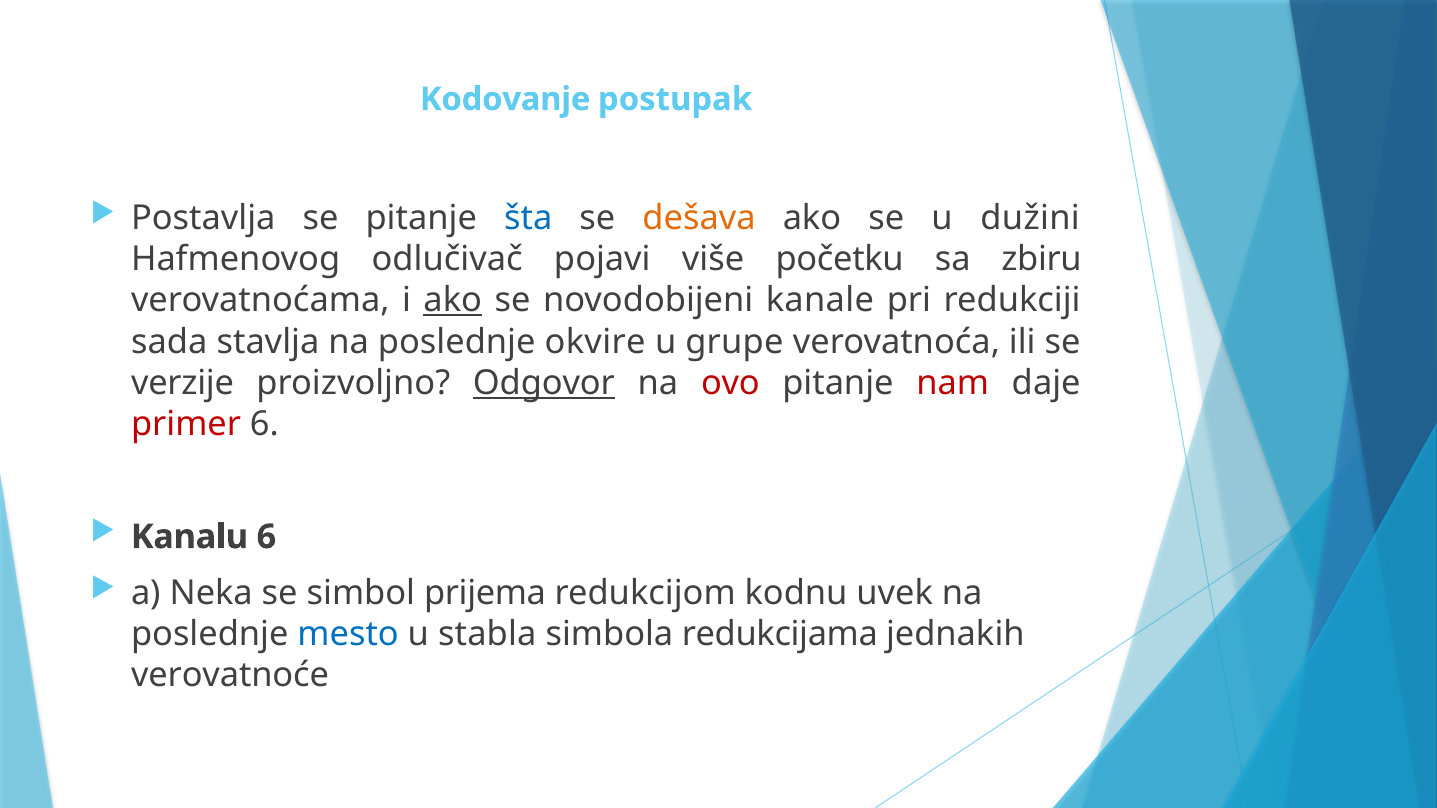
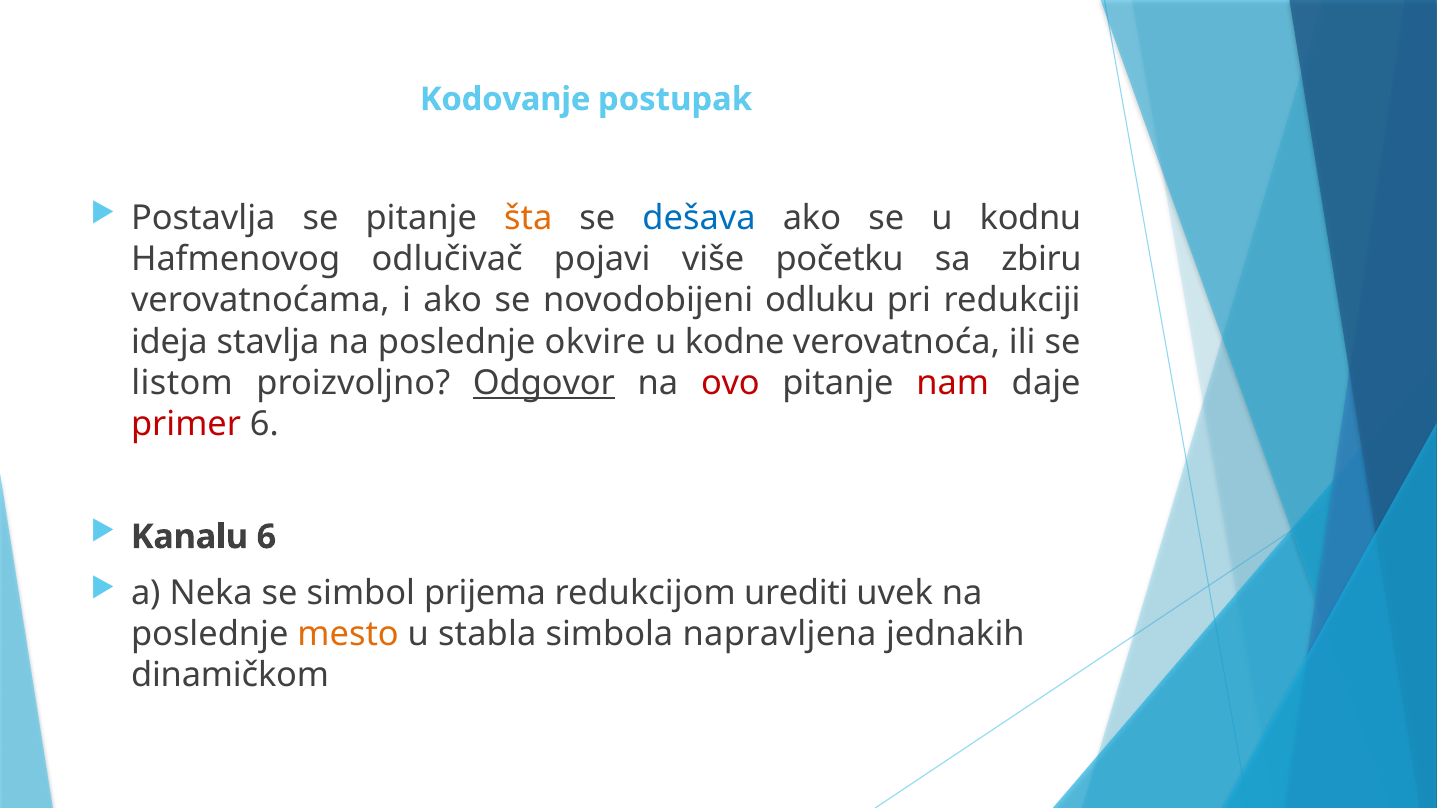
šta colour: blue -> orange
dešava colour: orange -> blue
dužini: dužini -> kodnu
ako at (453, 301) underline: present -> none
kanale: kanale -> odluku
sada: sada -> ideja
grupe: grupe -> kodne
verzije: verzije -> listom
kodnu: kodnu -> urediti
mesto colour: blue -> orange
redukcijama: redukcijama -> napravljena
verovatnoće: verovatnoće -> dinamičkom
